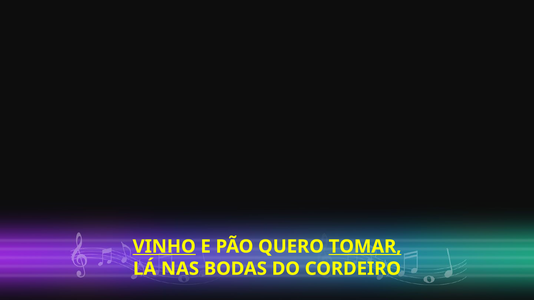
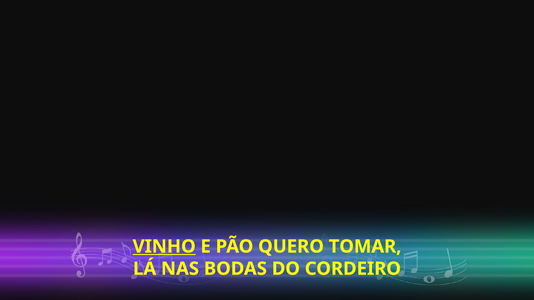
TOMAR underline: present -> none
